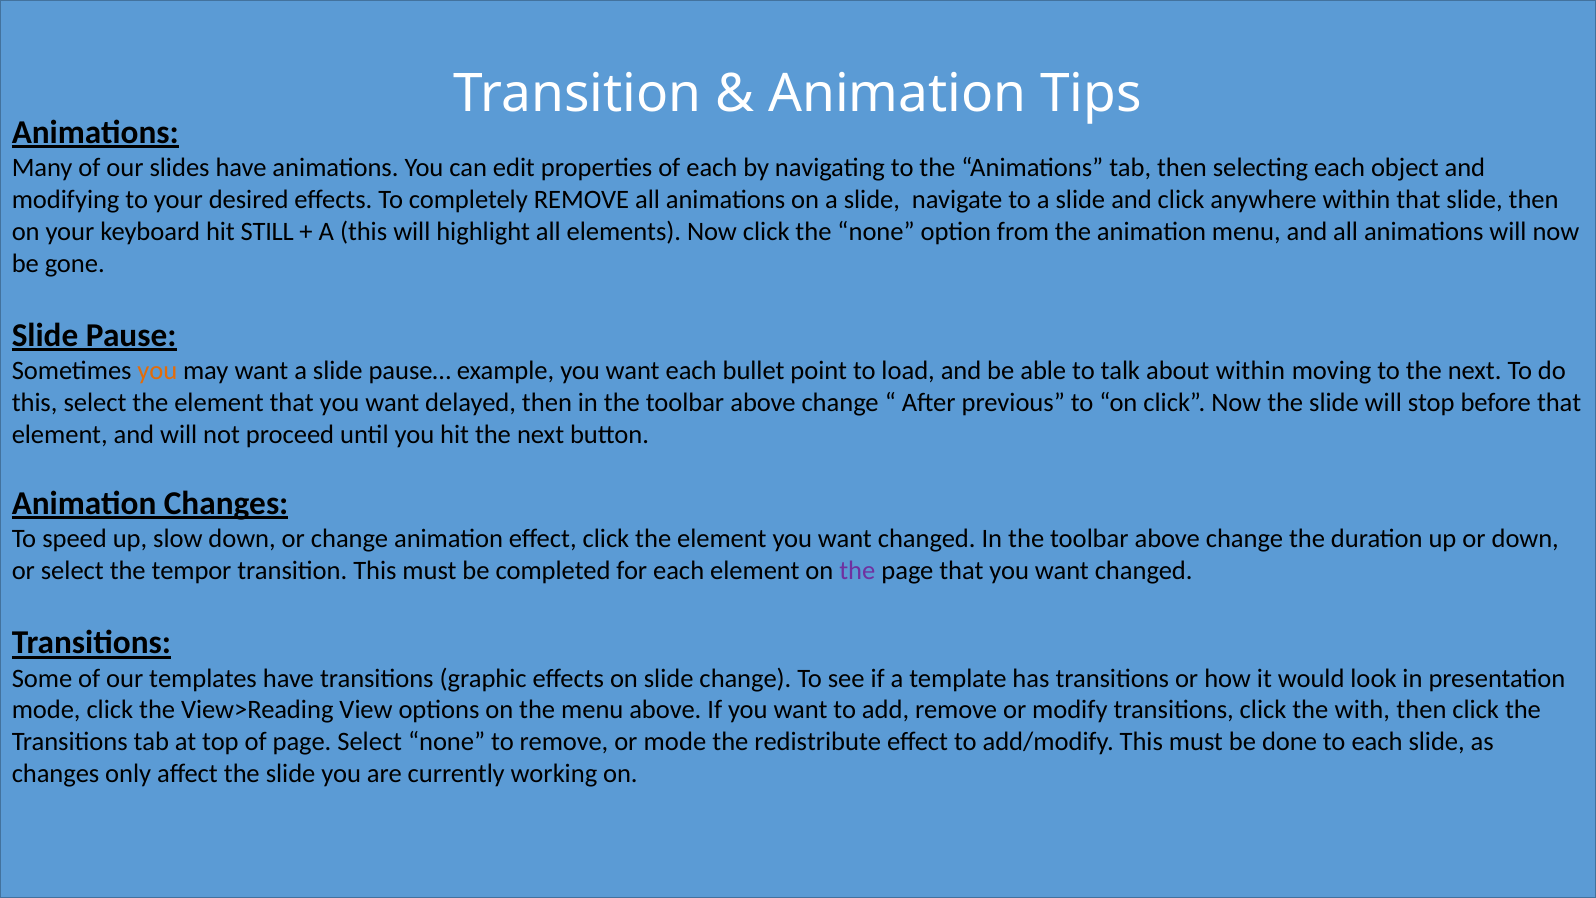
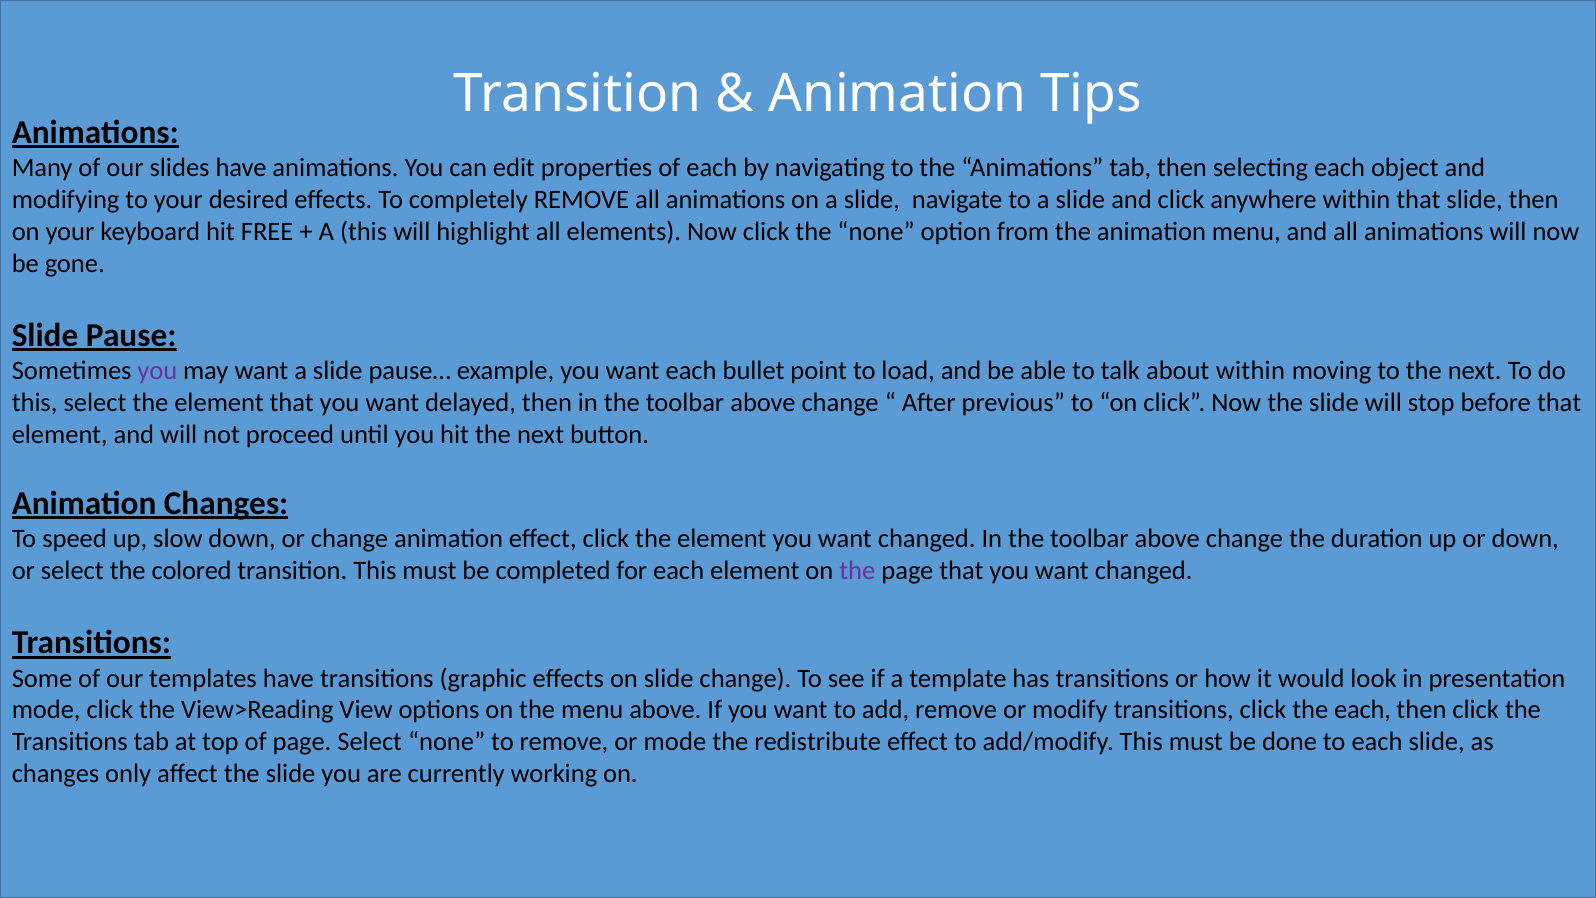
STILL: STILL -> FREE
you at (157, 371) colour: orange -> purple
tempor: tempor -> colored
the with: with -> each
